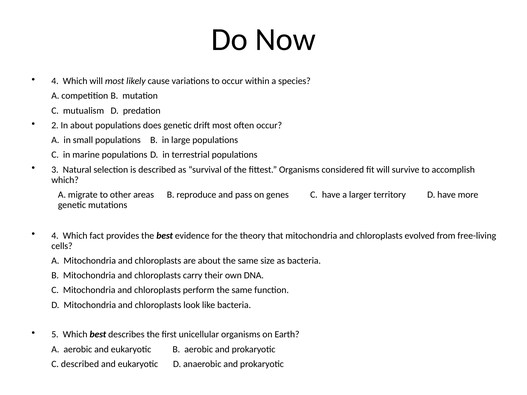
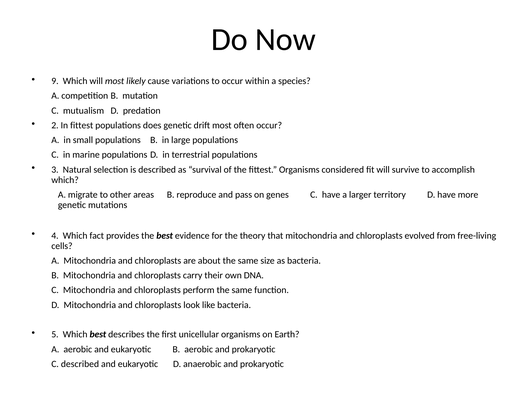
4 at (55, 81): 4 -> 9
In about: about -> fittest
